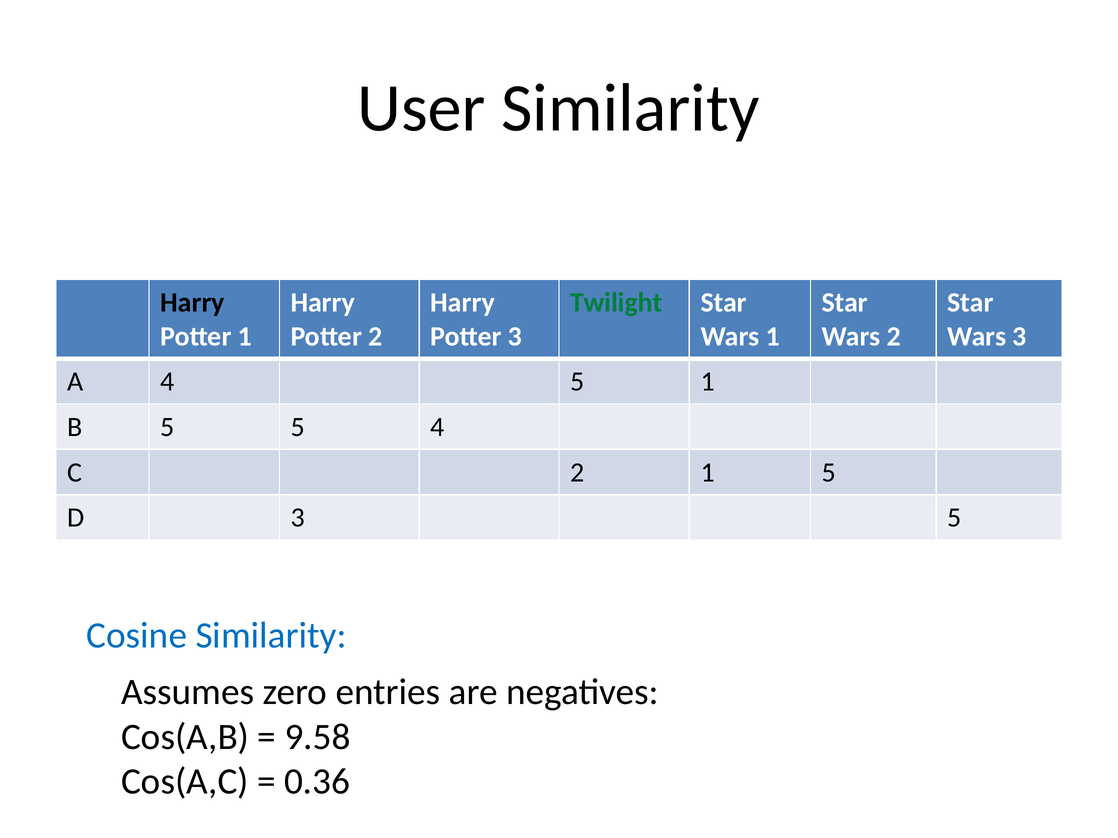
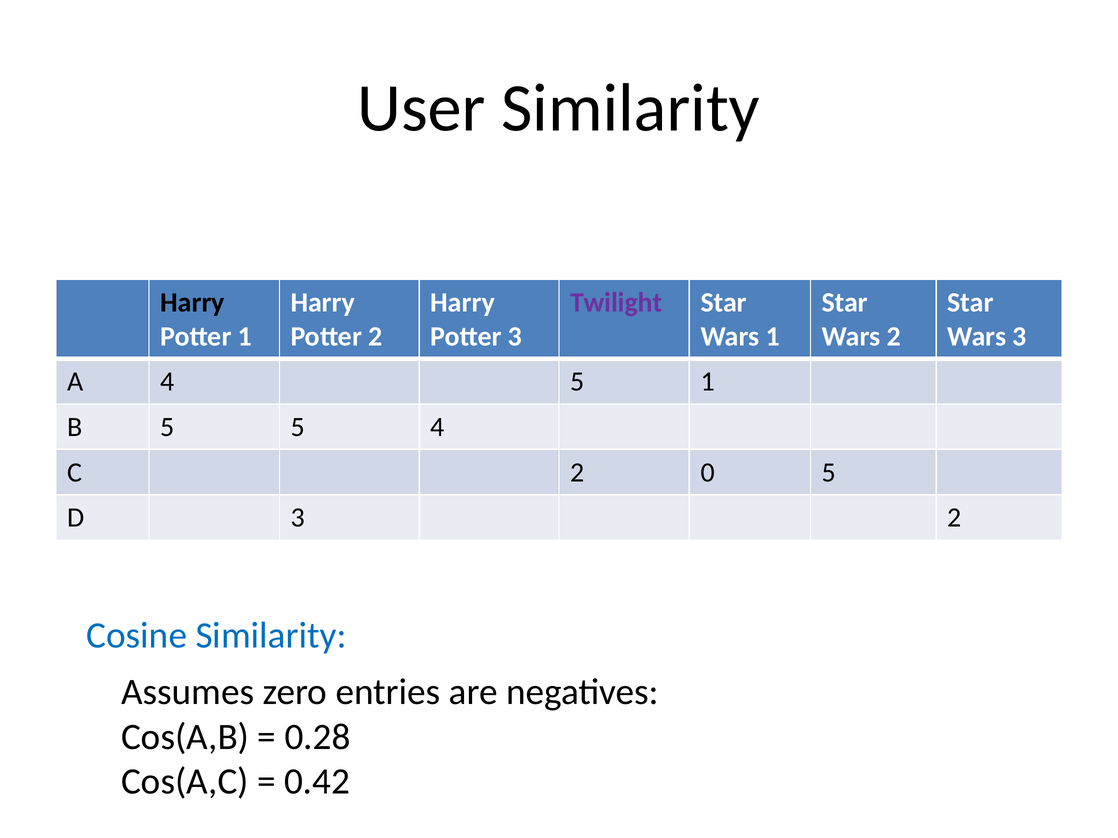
Twilight colour: green -> purple
2 1: 1 -> 0
3 5: 5 -> 2
9.58: 9.58 -> 0.28
0.36: 0.36 -> 0.42
